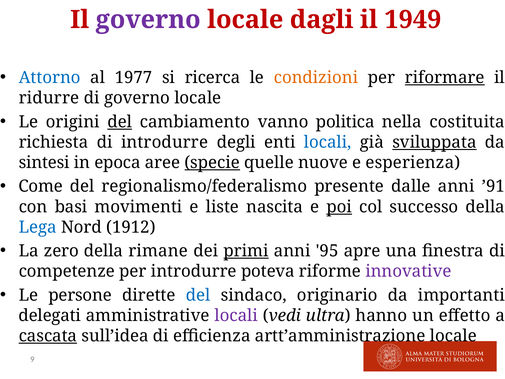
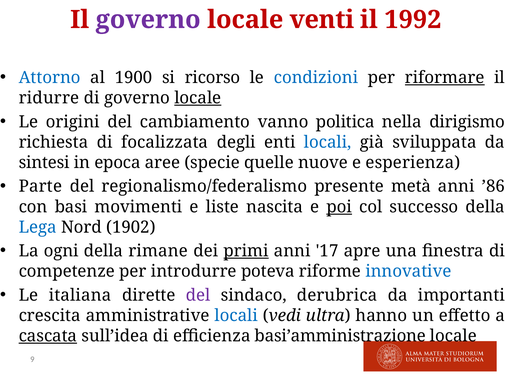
dagli: dagli -> venti
1949: 1949 -> 1992
1977: 1977 -> 1900
ricerca: ricerca -> ricorso
condizioni colour: orange -> blue
locale at (198, 98) underline: none -> present
del at (120, 122) underline: present -> none
costituita: costituita -> dirigismo
di introdurre: introdurre -> focalizzata
sviluppata underline: present -> none
specie underline: present -> none
Come: Come -> Parte
dalle: dalle -> metà
’91: ’91 -> ’86
1912: 1912 -> 1902
zero: zero -> ogni
95: 95 -> 17
innovative colour: purple -> blue
persone: persone -> italiana
del at (198, 295) colour: blue -> purple
originario: originario -> derubrica
delegati: delegati -> crescita
locali at (236, 315) colour: purple -> blue
artt’amministrazione: artt’amministrazione -> basi’amministrazione
